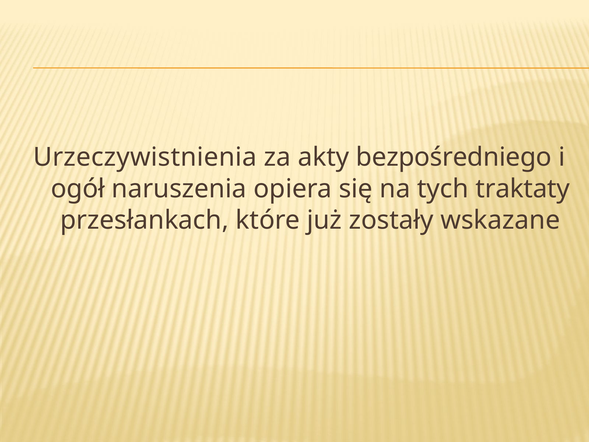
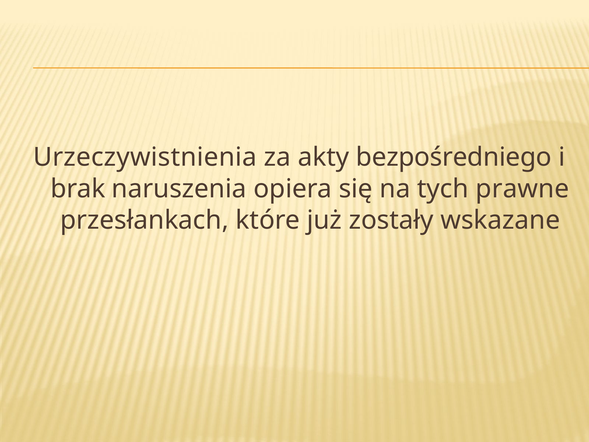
ogół: ogół -> brak
traktaty: traktaty -> prawne
